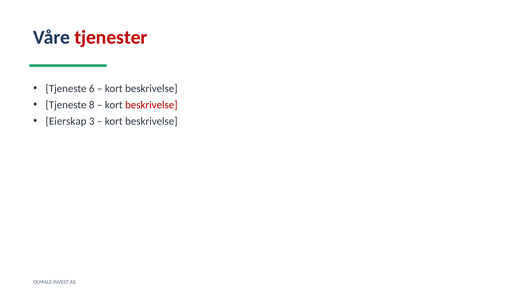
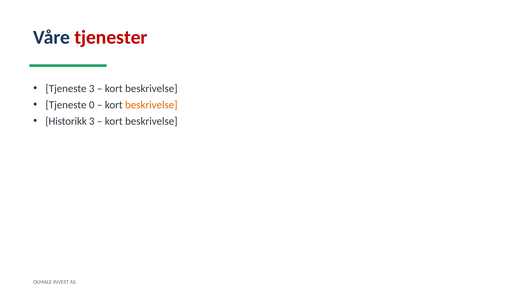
Tjeneste 6: 6 -> 3
8: 8 -> 0
beskrivelse at (151, 105) colour: red -> orange
Eierskap: Eierskap -> Historikk
